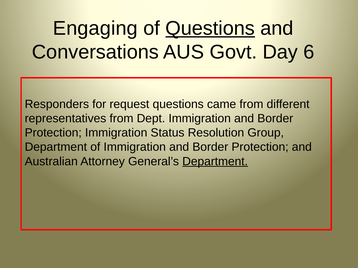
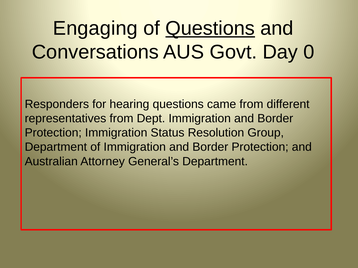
6: 6 -> 0
request: request -> hearing
Department at (215, 162) underline: present -> none
